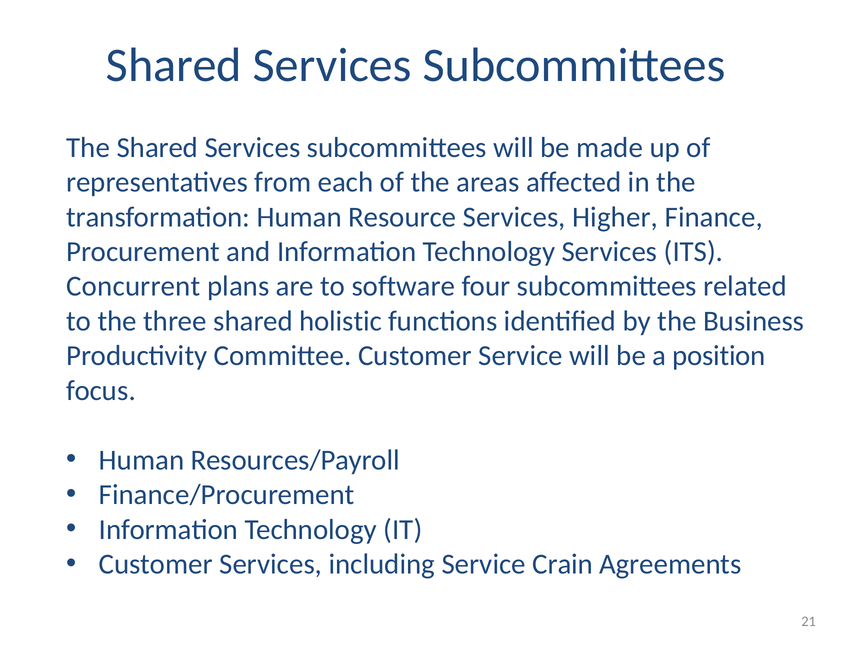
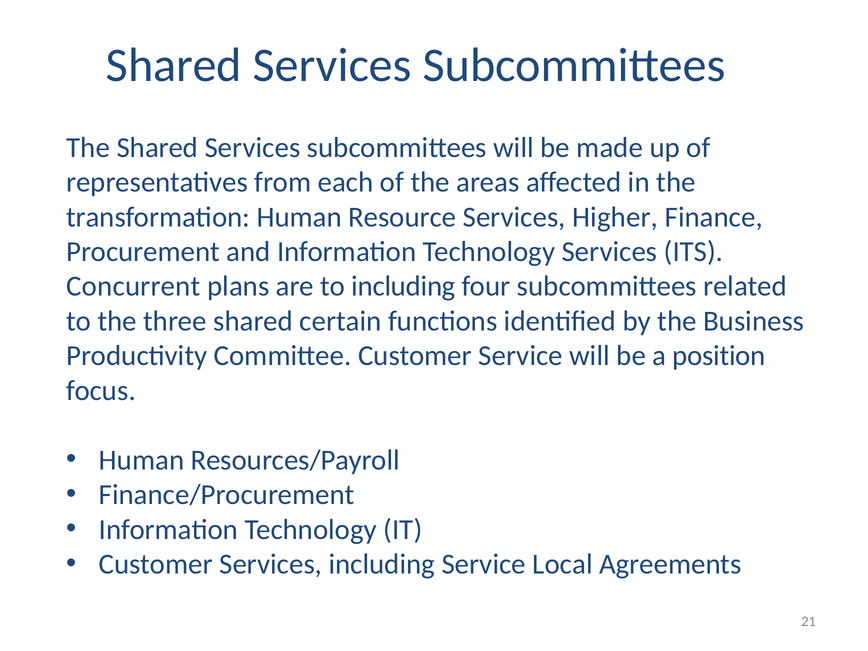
to software: software -> including
holistic: holistic -> certain
Crain: Crain -> Local
